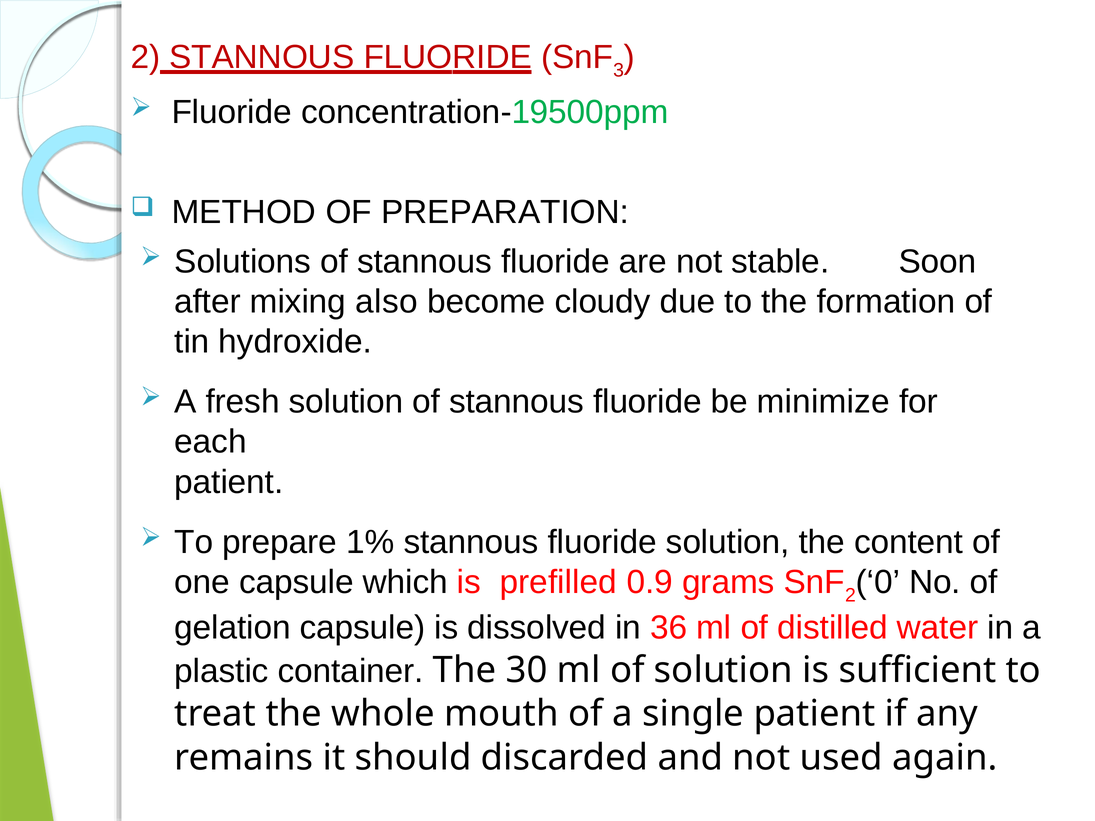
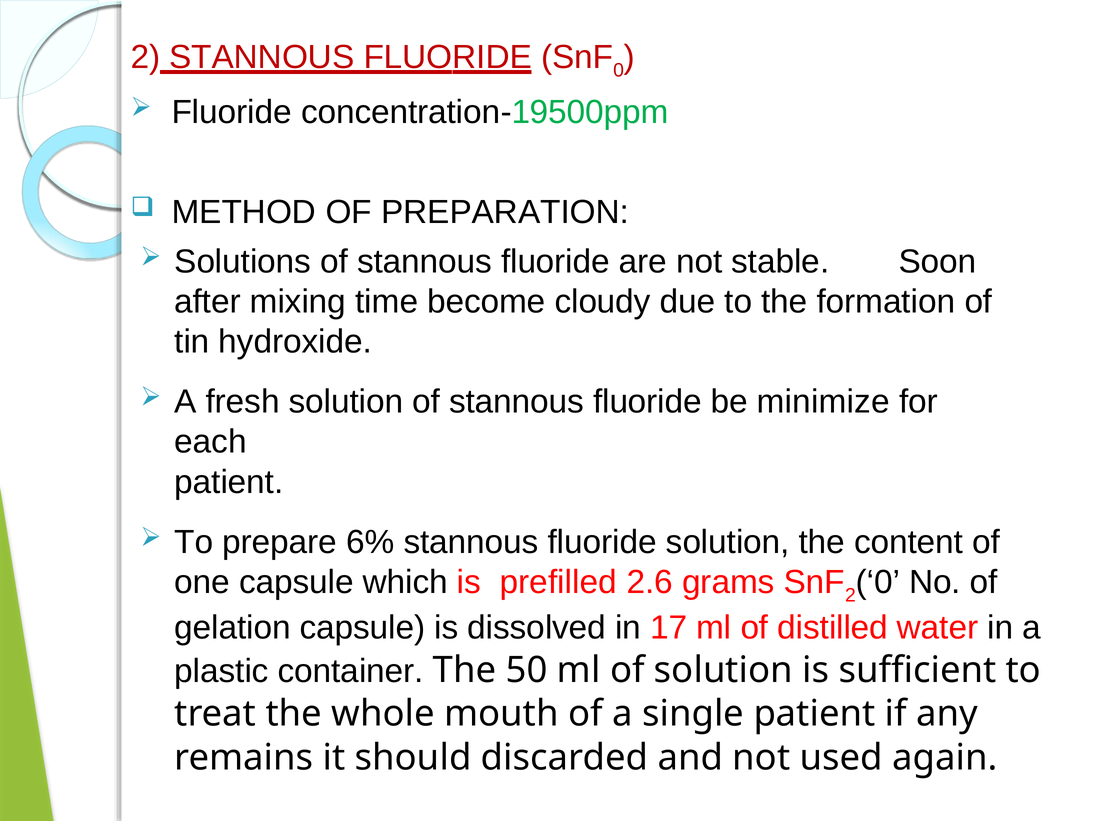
3 at (619, 70): 3 -> 0
also: also -> time
1%: 1% -> 6%
0.9: 0.9 -> 2.6
36: 36 -> 17
30: 30 -> 50
